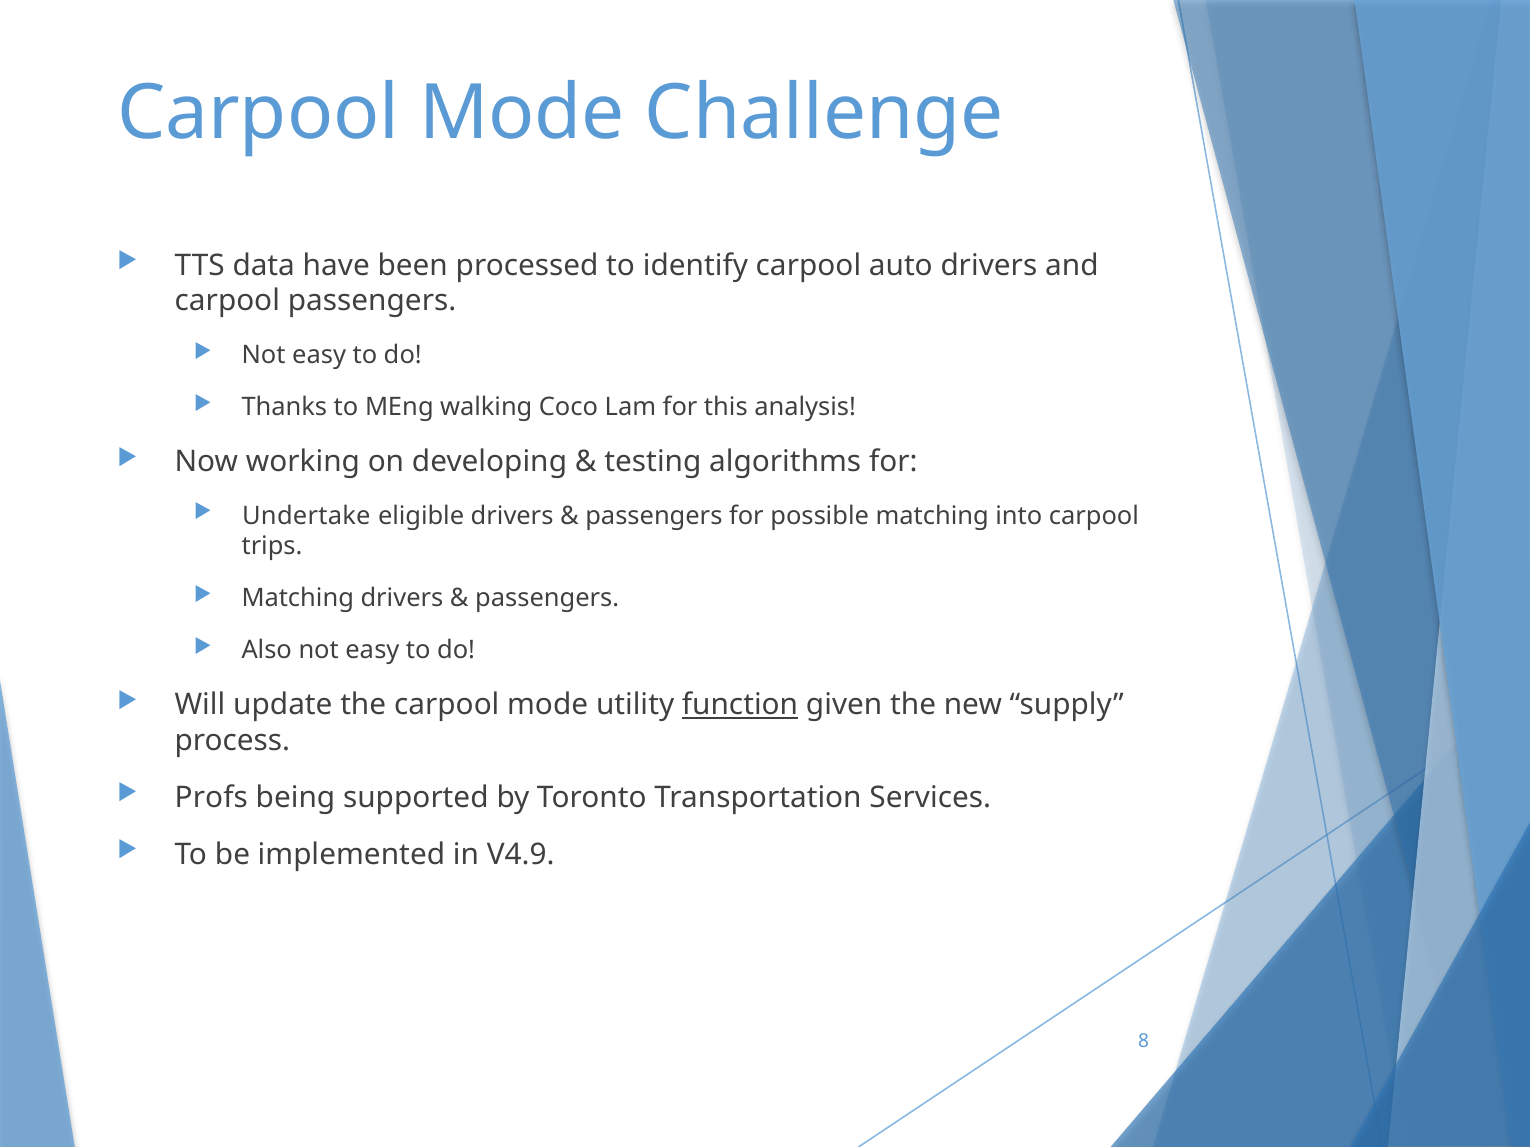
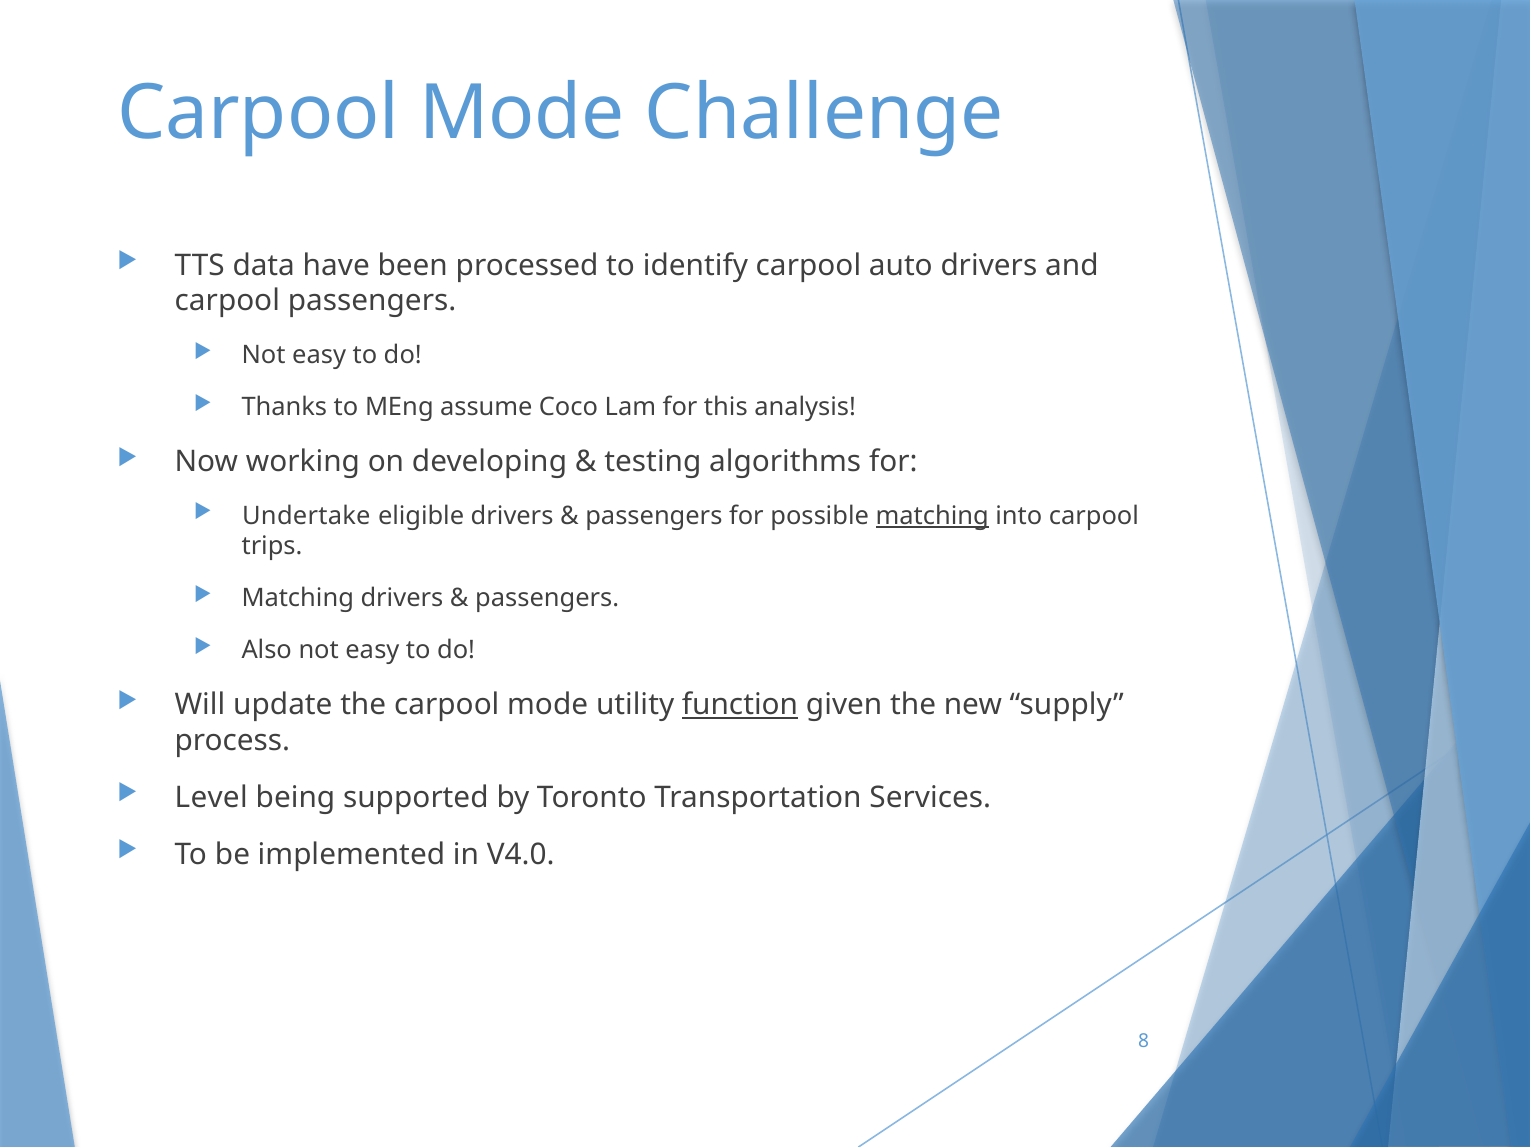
walking: walking -> assume
matching at (932, 516) underline: none -> present
Profs: Profs -> Level
V4.9: V4.9 -> V4.0
